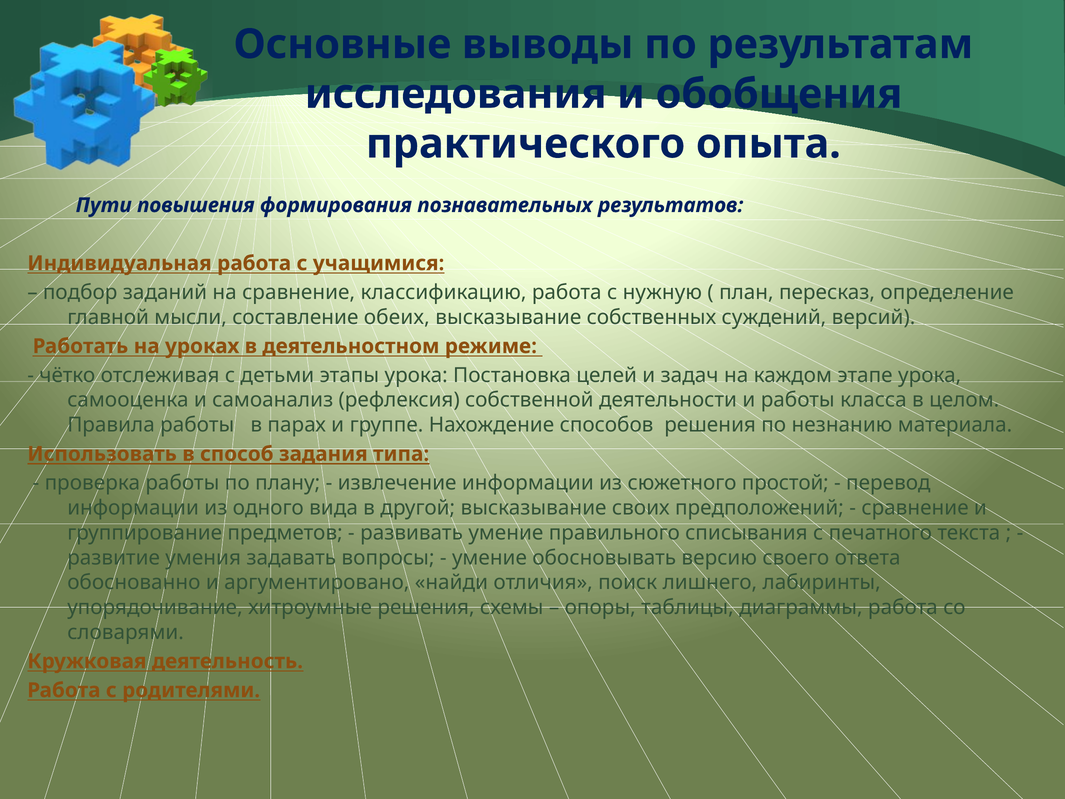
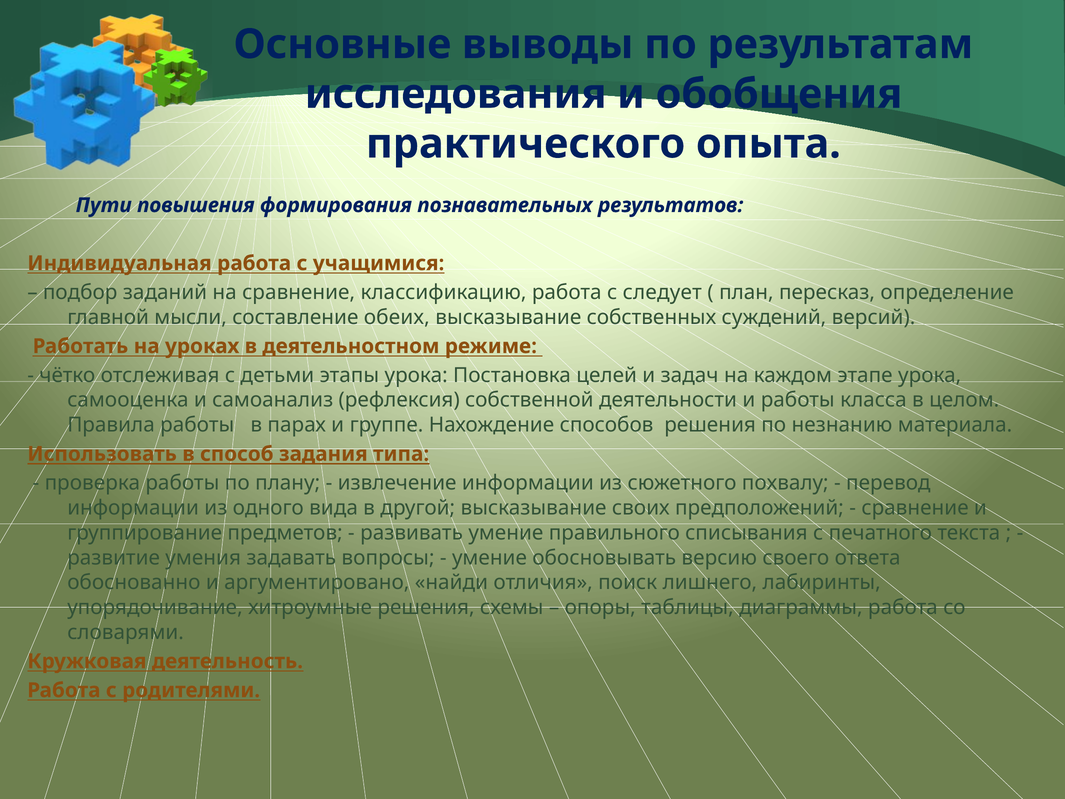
нужную: нужную -> следует
простой: простой -> похвалу
